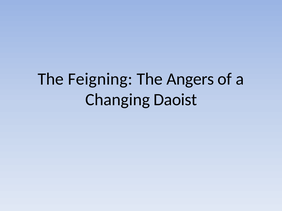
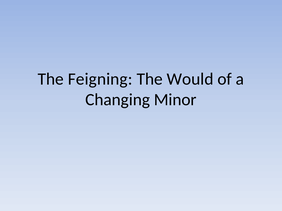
Angers: Angers -> Would
Daoist: Daoist -> Minor
